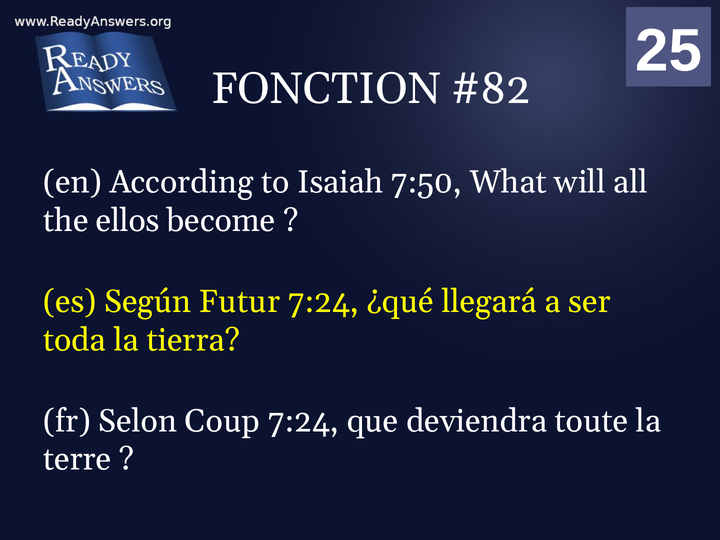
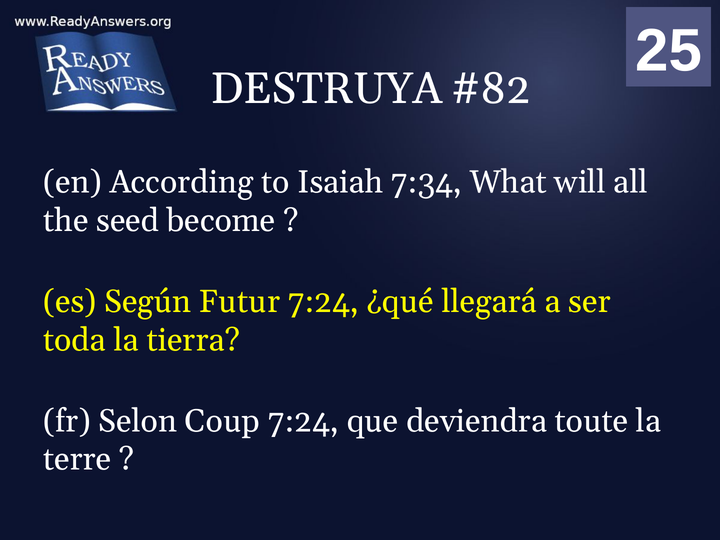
FONCTION: FONCTION -> DESTRUYA
7:50: 7:50 -> 7:34
ellos: ellos -> seed
